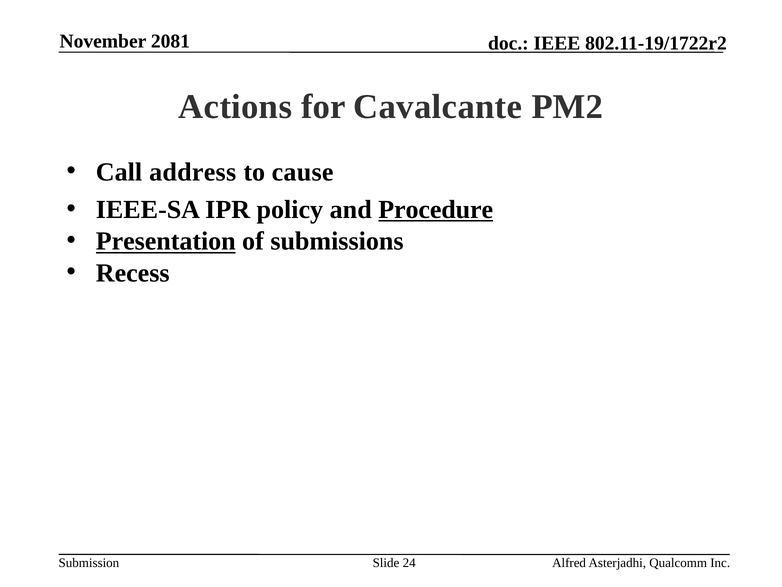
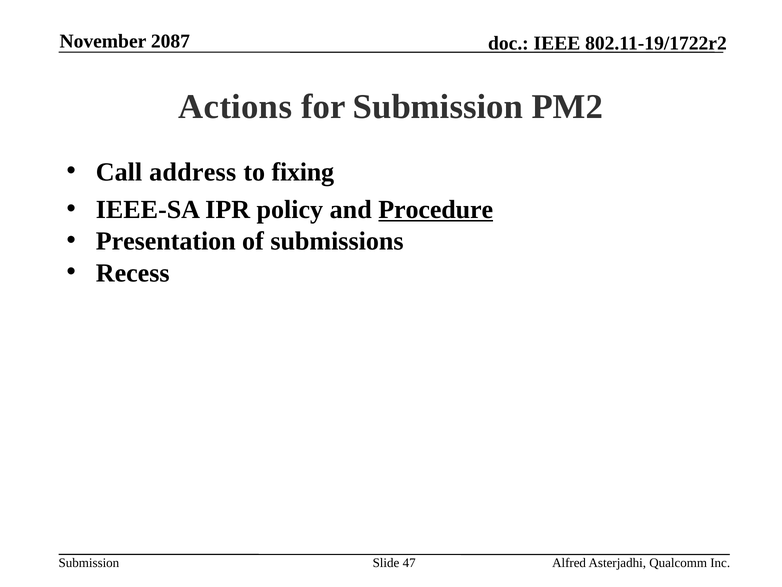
2081: 2081 -> 2087
for Cavalcante: Cavalcante -> Submission
cause: cause -> fixing
Presentation underline: present -> none
24: 24 -> 47
